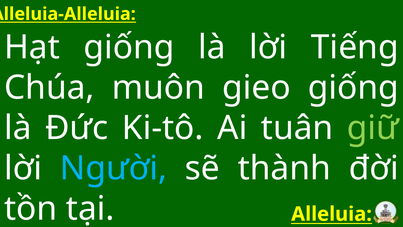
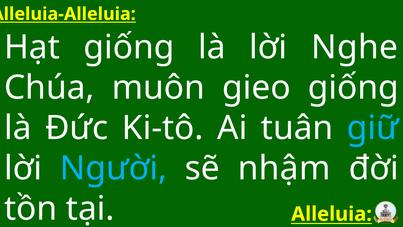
Tiếng: Tiếng -> Nghe
giữ colour: light green -> light blue
thành: thành -> nhậm
